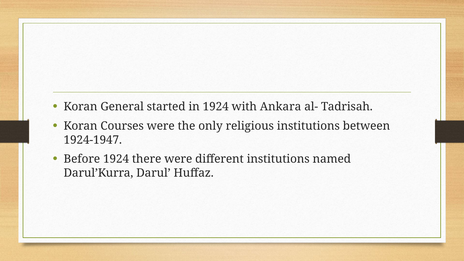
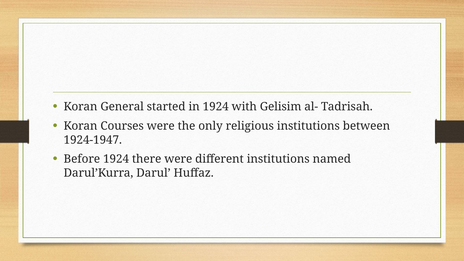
Ankara: Ankara -> Gelisim
